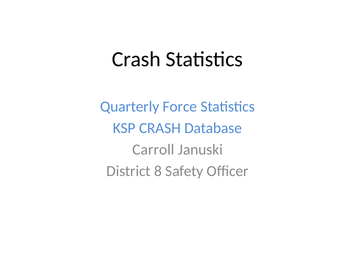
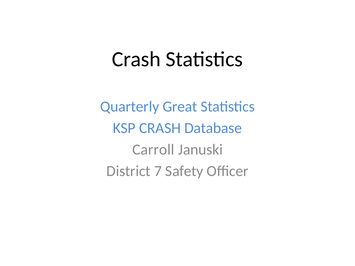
Force: Force -> Great
8: 8 -> 7
